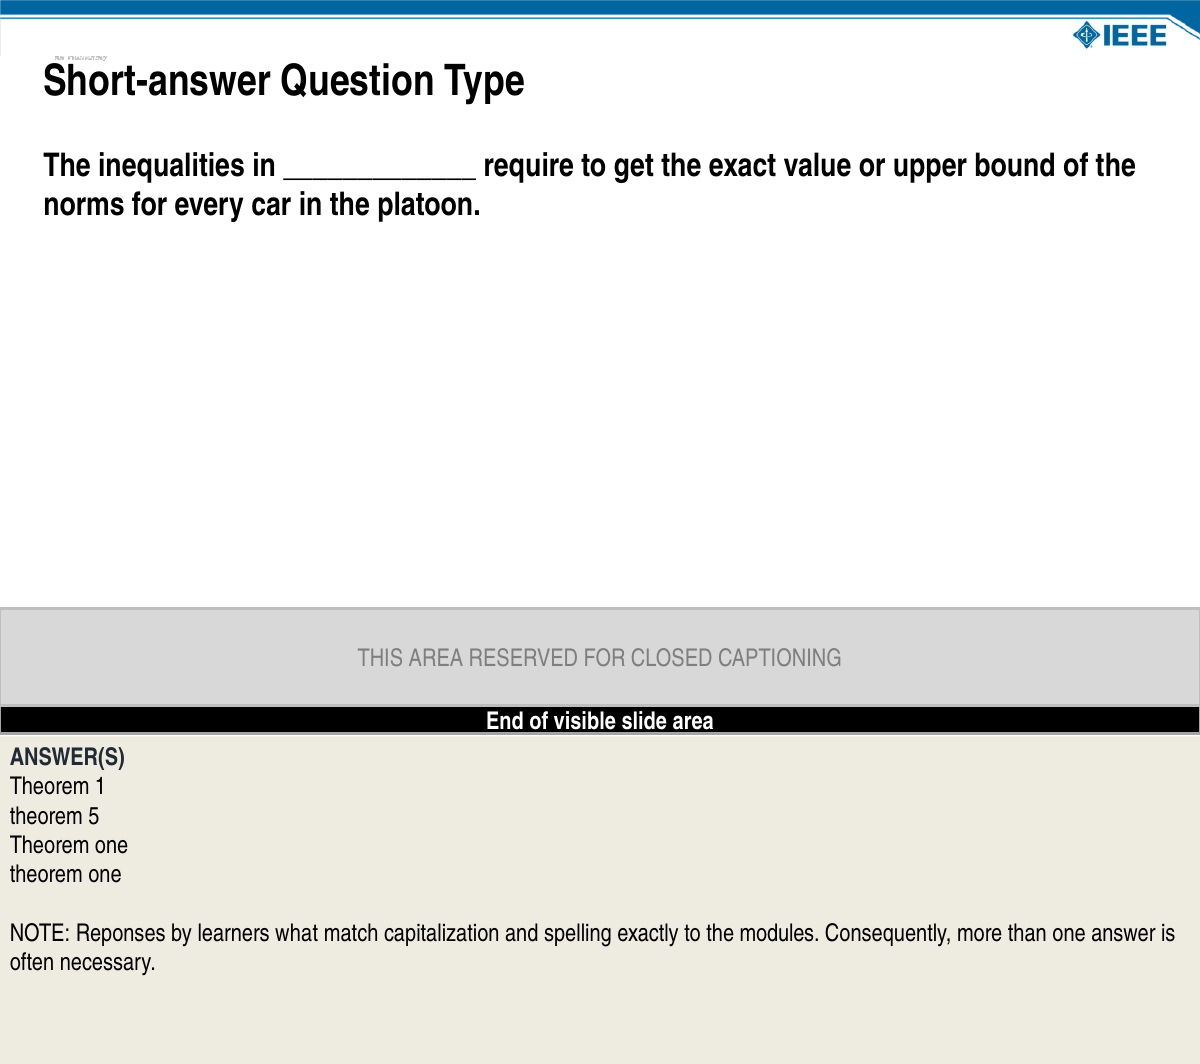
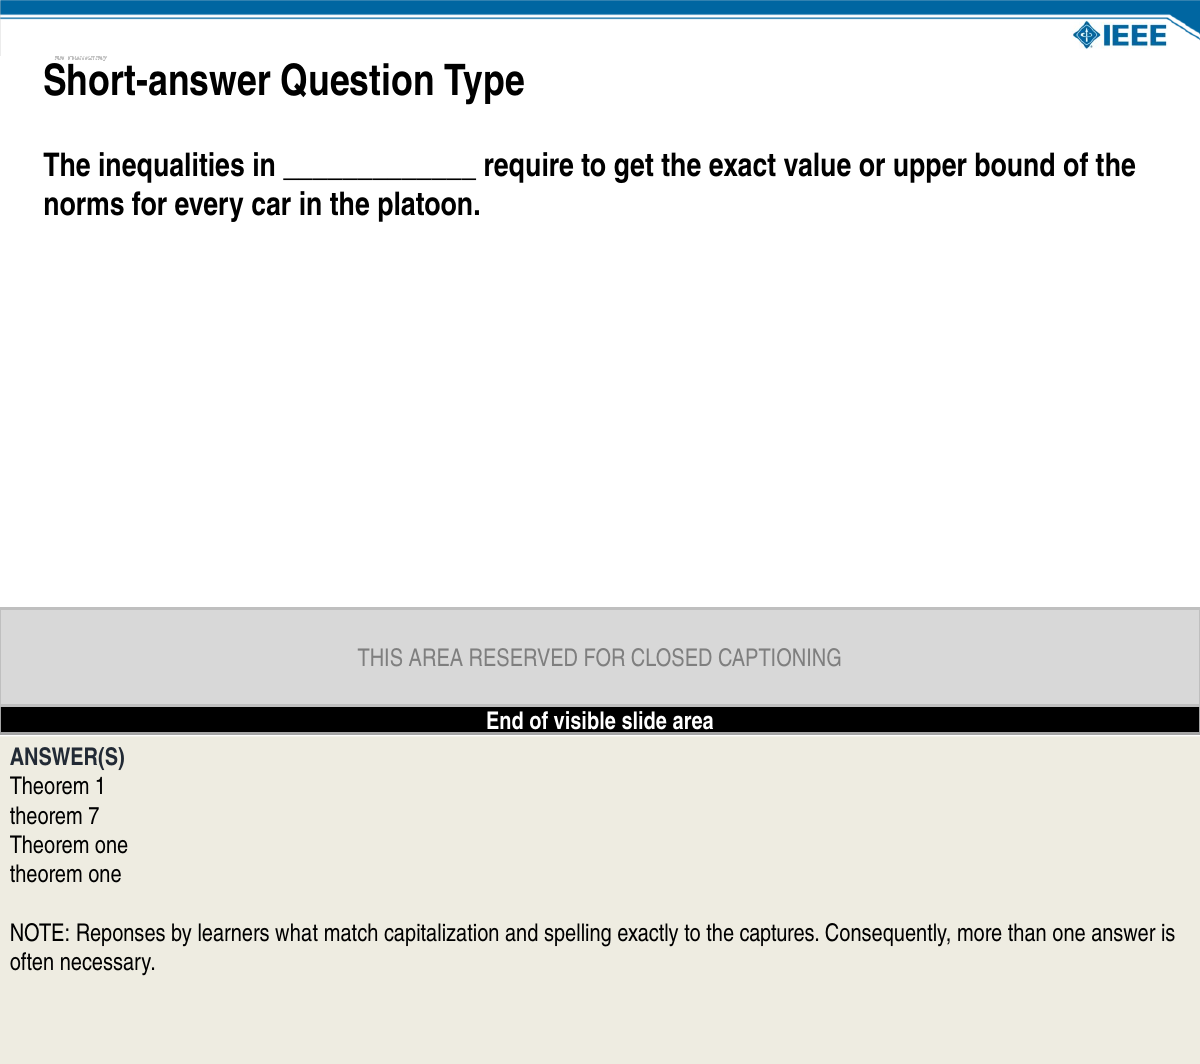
5: 5 -> 7
modules: modules -> captures
